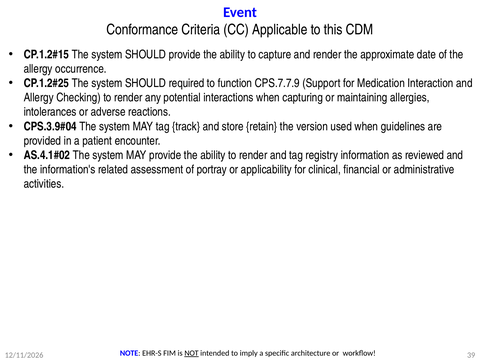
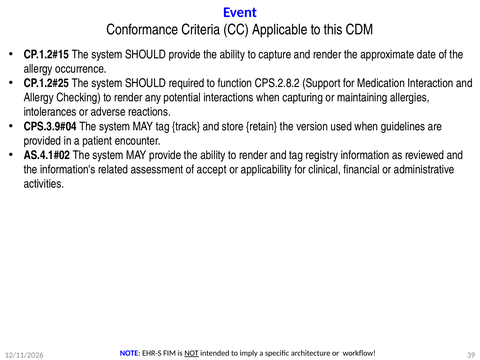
CPS.7.7.9: CPS.7.7.9 -> CPS.2.8.2
portray: portray -> accept
